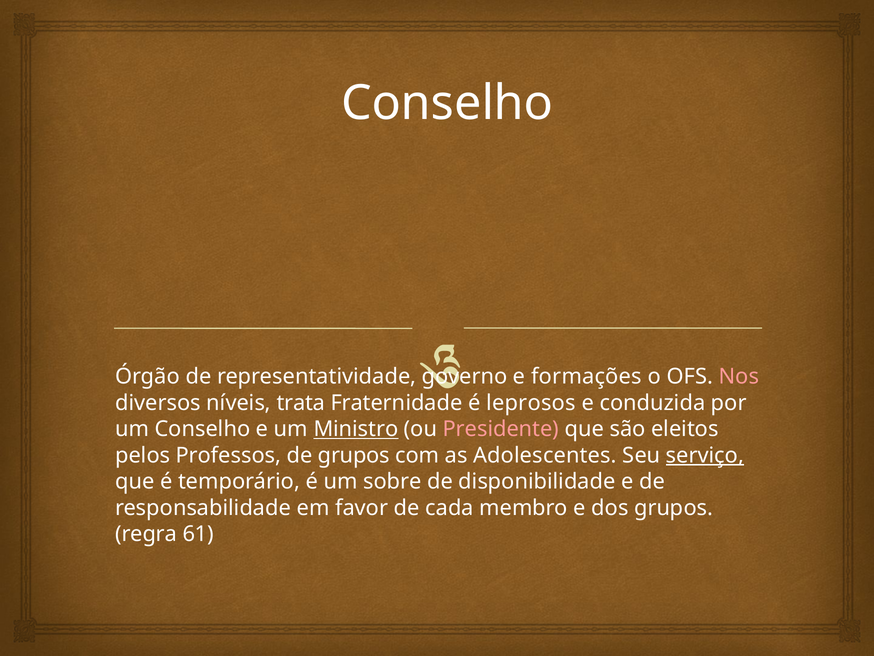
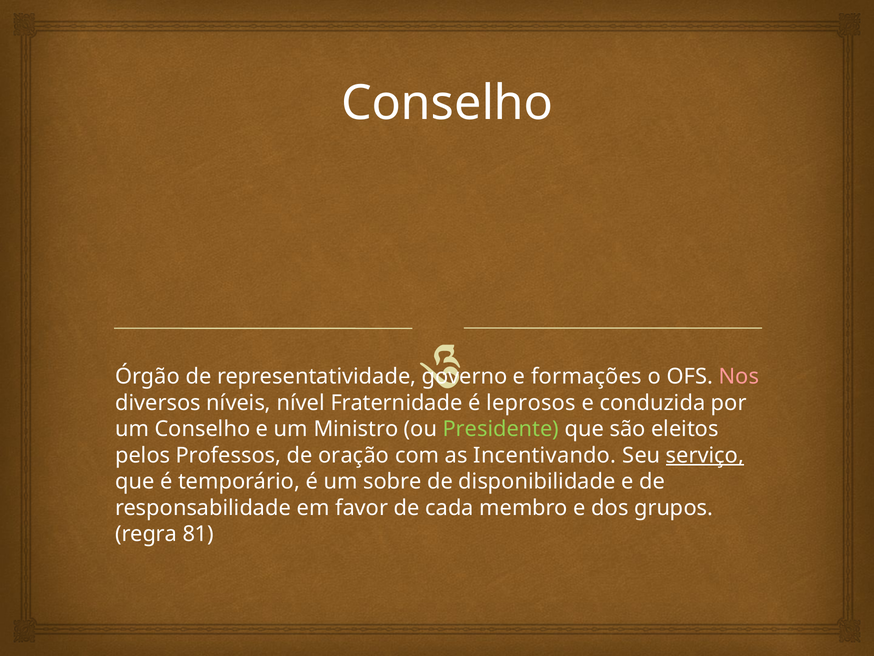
trata: trata -> nível
Ministro underline: present -> none
Presidente colour: pink -> light green
de grupos: grupos -> oração
Adolescentes: Adolescentes -> Incentivando
61: 61 -> 81
